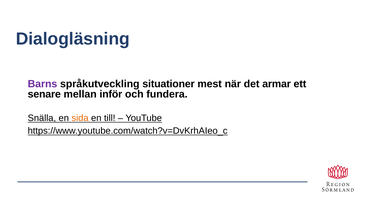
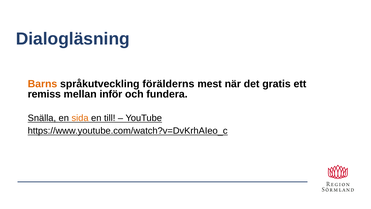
Barns colour: purple -> orange
situationer: situationer -> förälderns
armar: armar -> gratis
senare: senare -> remiss
